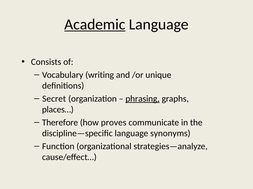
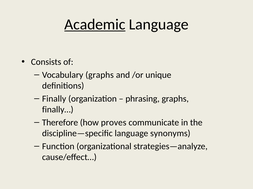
Vocabulary writing: writing -> graphs
Secret: Secret -> Finally
phrasing underline: present -> none
places…: places… -> finally…
